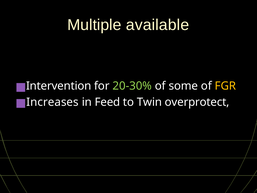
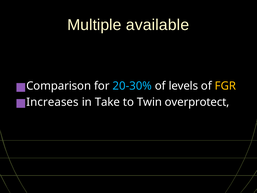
Intervention: Intervention -> Comparison
20-30% colour: light green -> light blue
some: some -> levels
Feed: Feed -> Take
